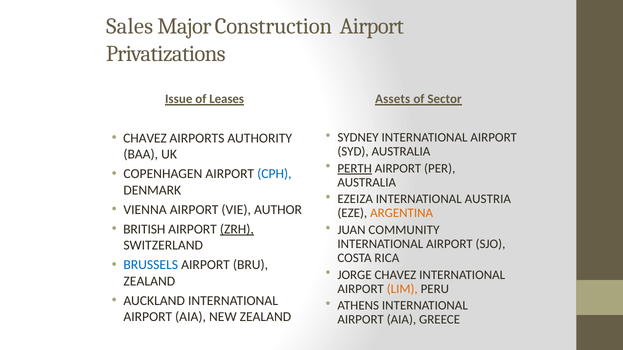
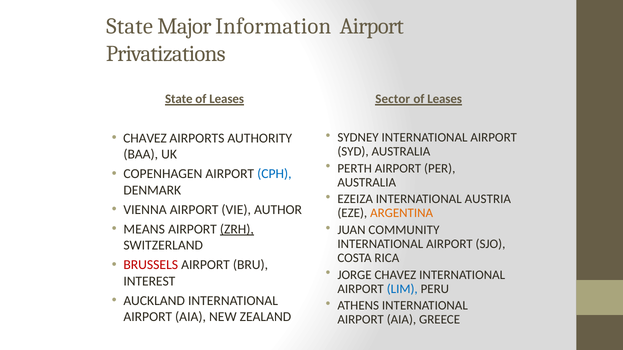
Sales at (130, 26): Sales -> State
Construction: Construction -> Information
Issue at (179, 99): Issue -> State
Assets: Assets -> Sector
Sector at (445, 99): Sector -> Leases
PERTH underline: present -> none
BRITISH: BRITISH -> MEANS
BRUSSELS colour: blue -> red
ZEALAND at (149, 281): ZEALAND -> INTEREST
LIM colour: orange -> blue
